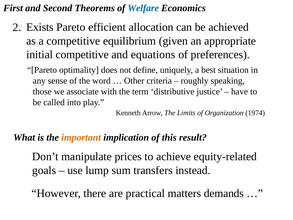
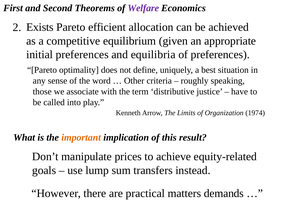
Welfare colour: blue -> purple
initial competitive: competitive -> preferences
equations: equations -> equilibria
